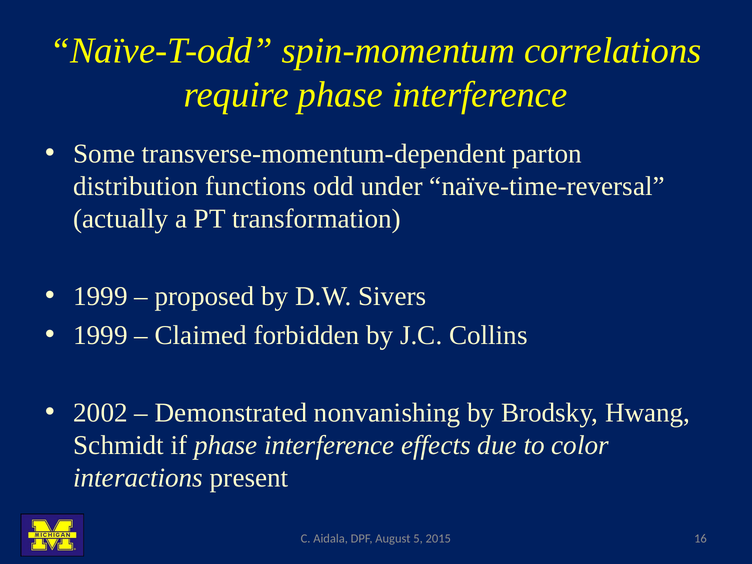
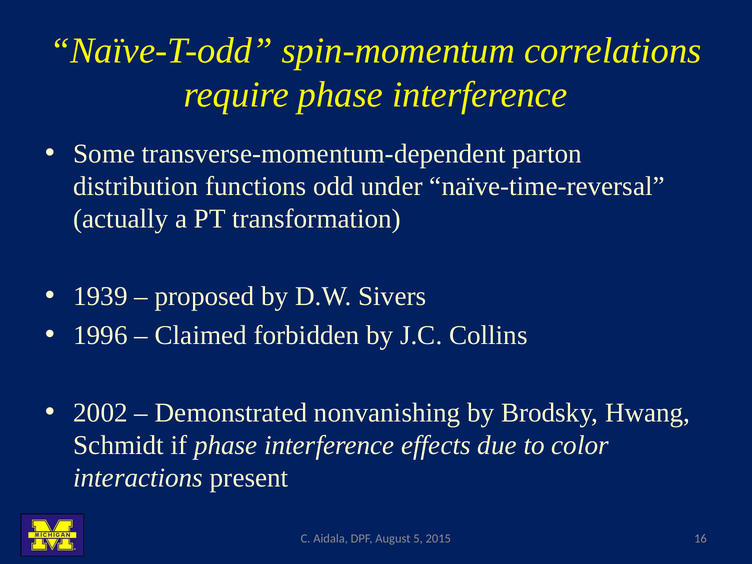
1999 at (100, 296): 1999 -> 1939
1999 at (100, 335): 1999 -> 1996
